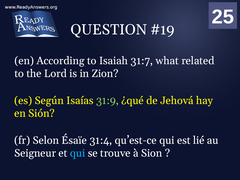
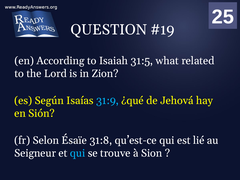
31:7: 31:7 -> 31:5
31:9 colour: light green -> light blue
31:4: 31:4 -> 31:8
